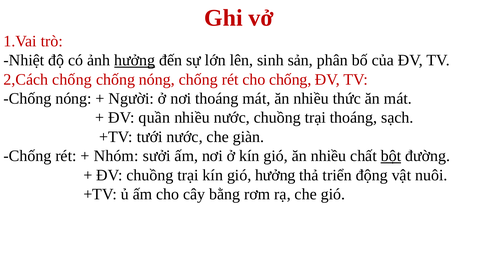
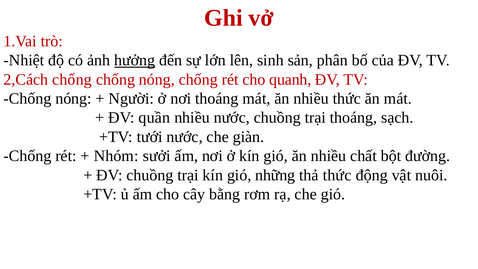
cho chống: chống -> quanh
bột underline: present -> none
gió hưởng: hưởng -> những
thả triển: triển -> thức
